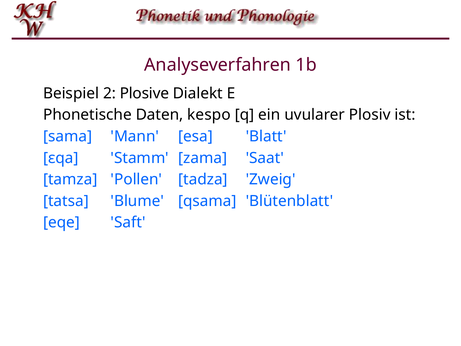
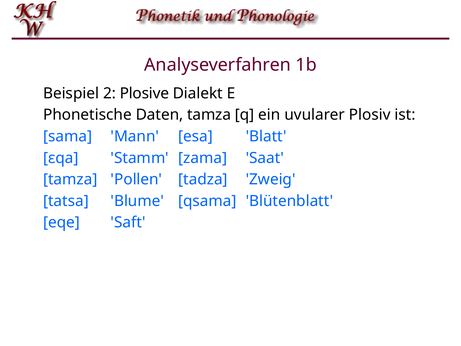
Daten kespo: kespo -> tamza
